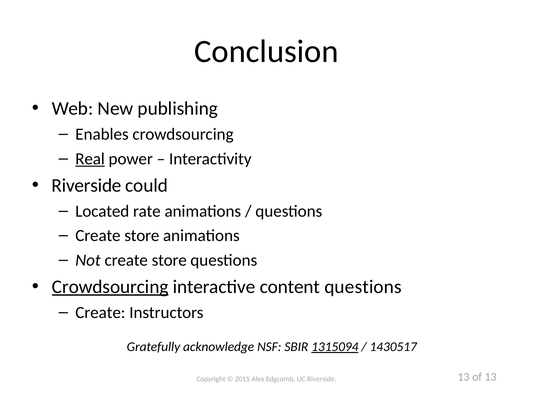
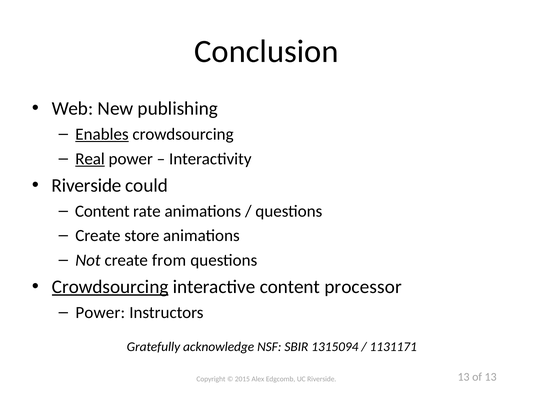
Enables underline: none -> present
Located at (102, 212): Located -> Content
Not create store: store -> from
content questions: questions -> processor
Create at (100, 313): Create -> Power
1315094 underline: present -> none
1430517: 1430517 -> 1131171
